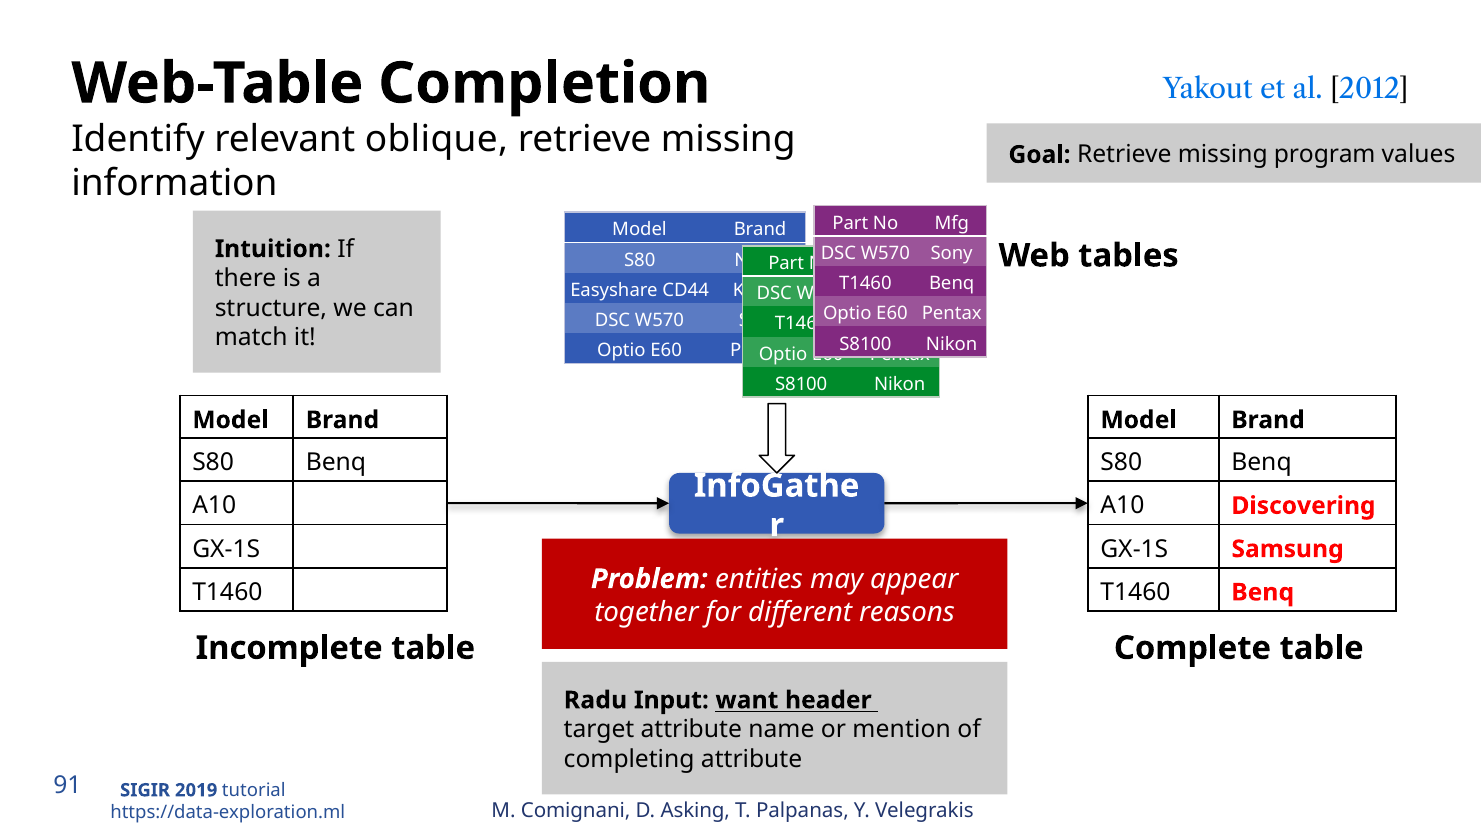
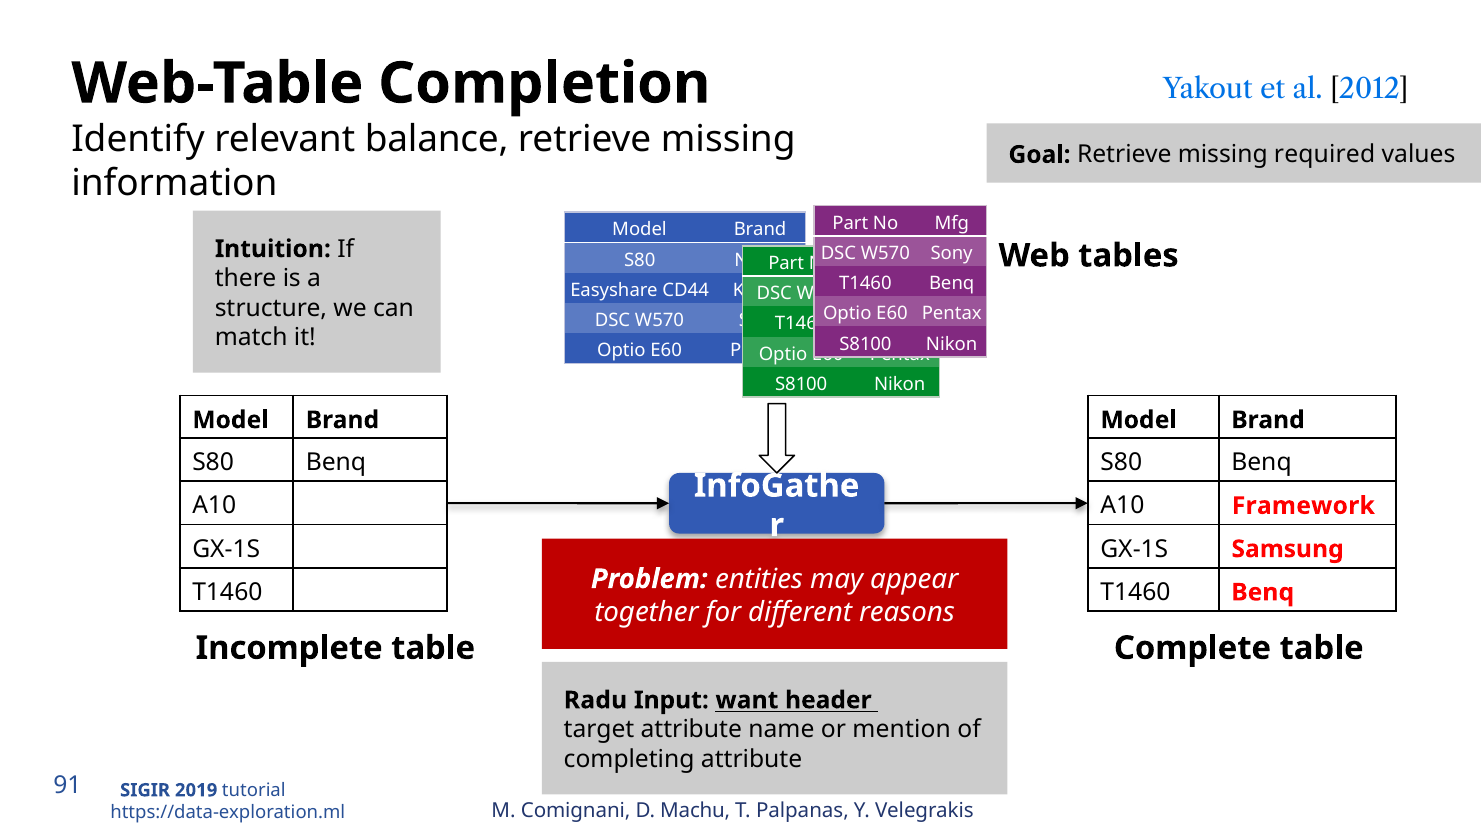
oblique: oblique -> balance
program: program -> required
Discovering: Discovering -> Framework
Asking: Asking -> Machu
